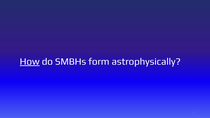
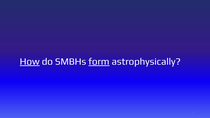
form underline: none -> present
